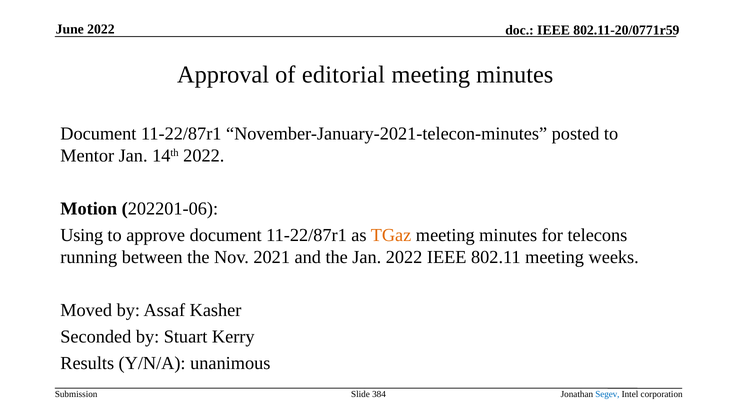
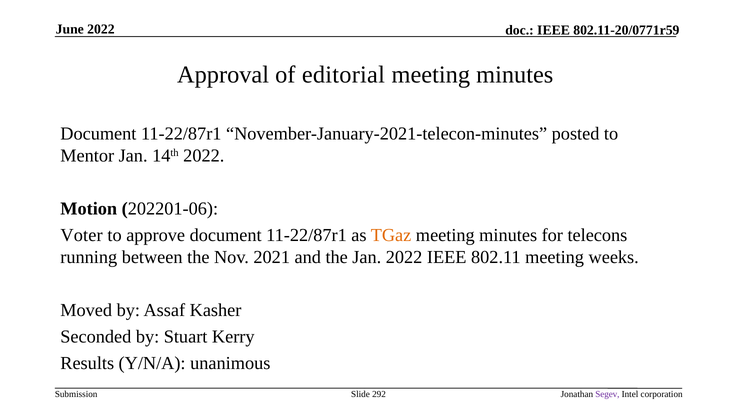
Using: Using -> Voter
384: 384 -> 292
Segev colour: blue -> purple
